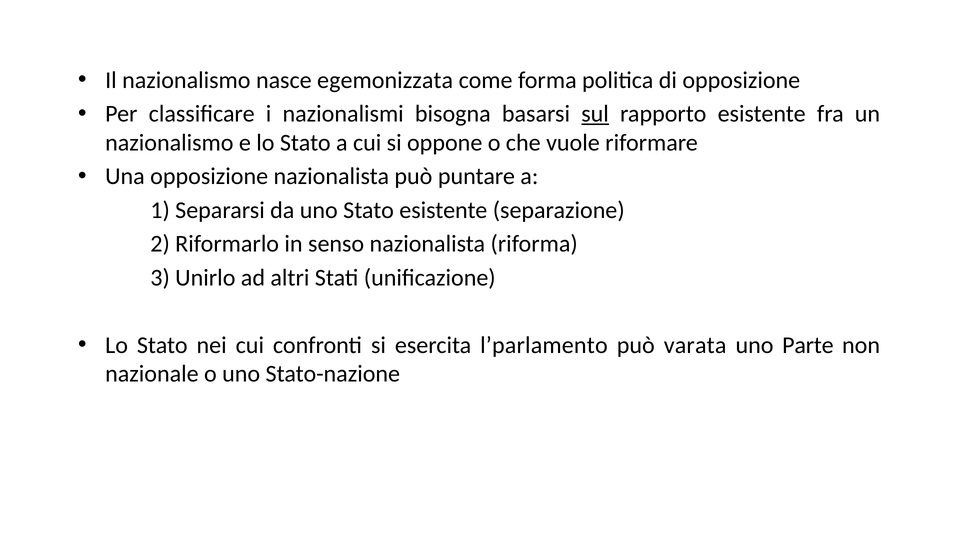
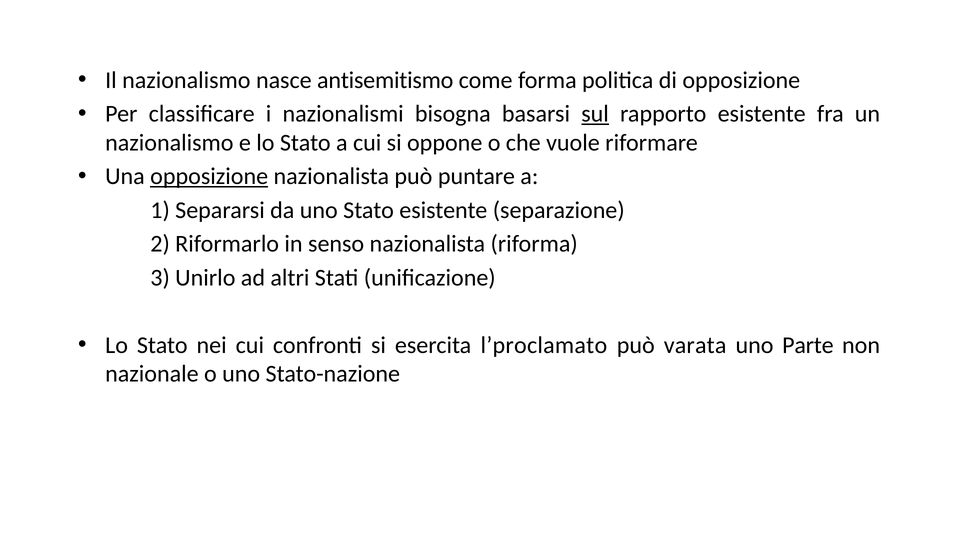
egemonizzata: egemonizzata -> antisemitismo
opposizione at (209, 176) underline: none -> present
l’parlamento: l’parlamento -> l’proclamato
